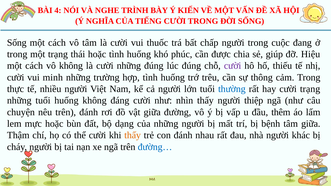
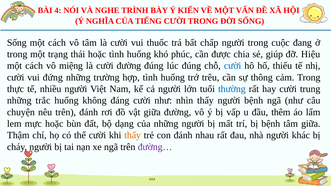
vô không: không -> miệng
cười những: những -> đường
cười at (233, 66) colour: purple -> blue
minh: minh -> đứng
cười trạng: trạng -> trung
những tuổi: tuổi -> trắc
người thiệp: thiệp -> bệnh
đường… colour: blue -> purple
